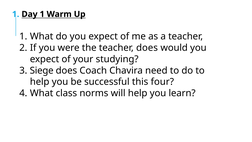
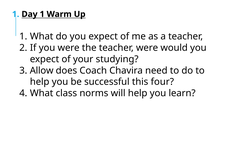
teacher does: does -> were
Siege: Siege -> Allow
